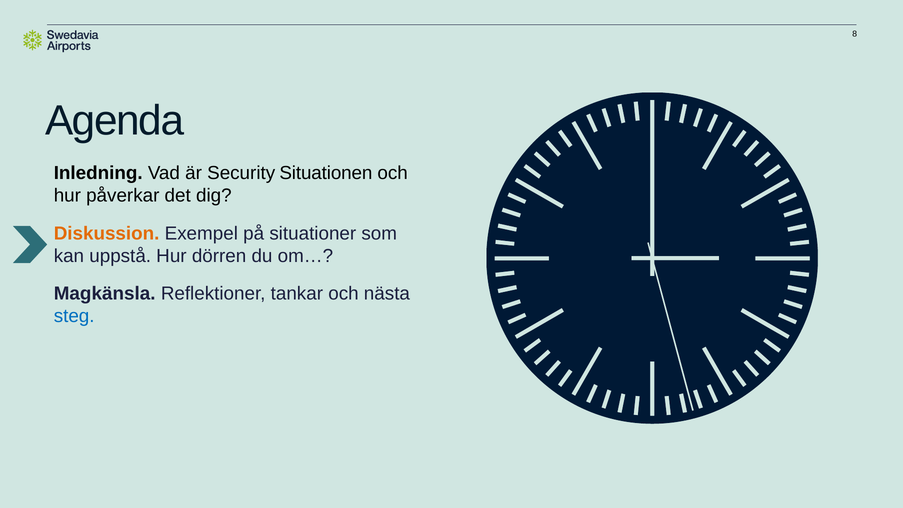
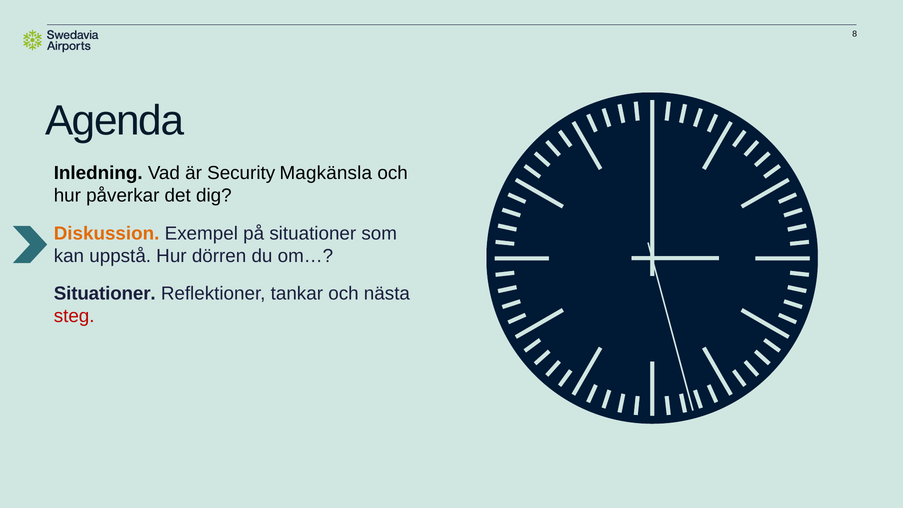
Situationen: Situationen -> Magkänsla
Magkänsla at (105, 294): Magkänsla -> Situationer
steg colour: blue -> red
